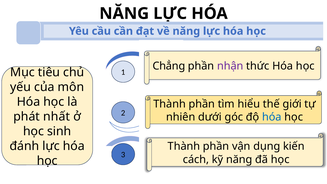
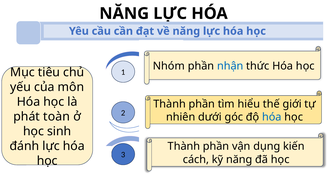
Chẳng: Chẳng -> Nhóm
nhận colour: purple -> blue
nhất: nhất -> toàn
